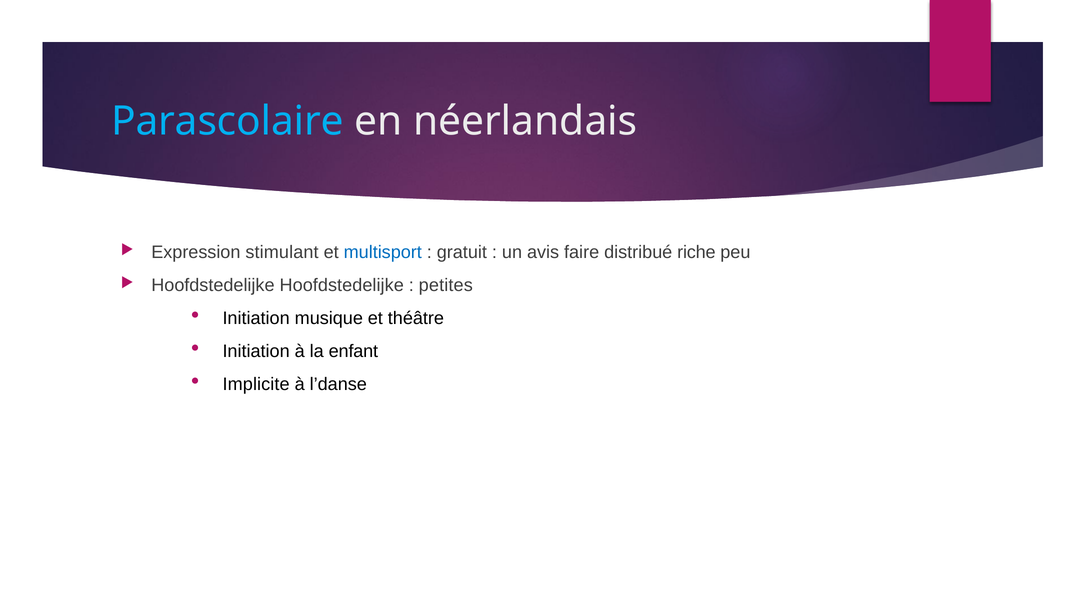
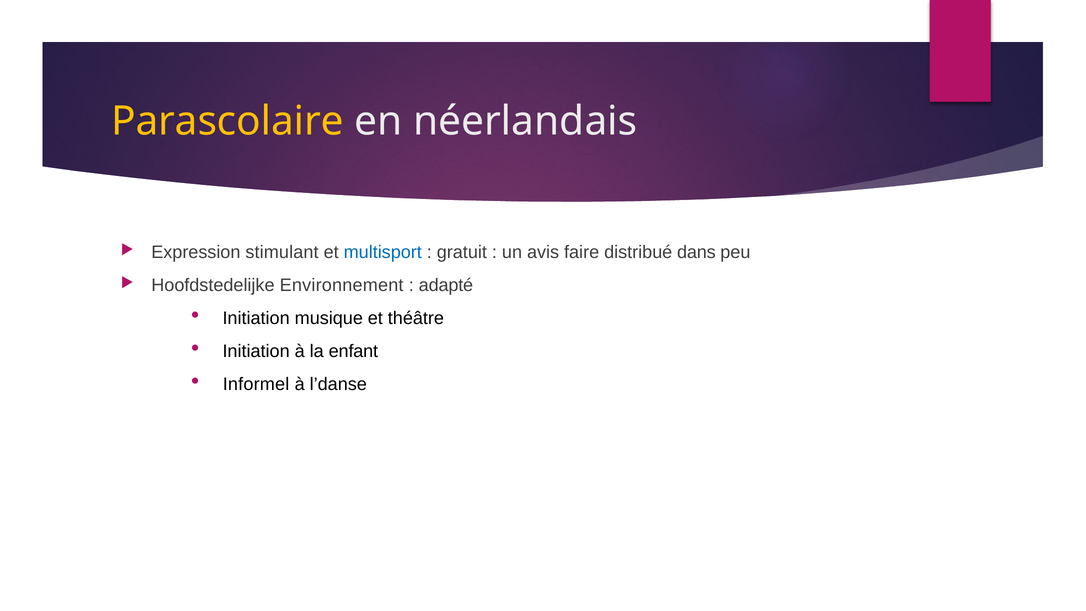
Parascolaire colour: light blue -> yellow
riche: riche -> dans
Hoofdstedelijke Hoofdstedelijke: Hoofdstedelijke -> Environnement
petites: petites -> adapté
Implicite: Implicite -> Informel
